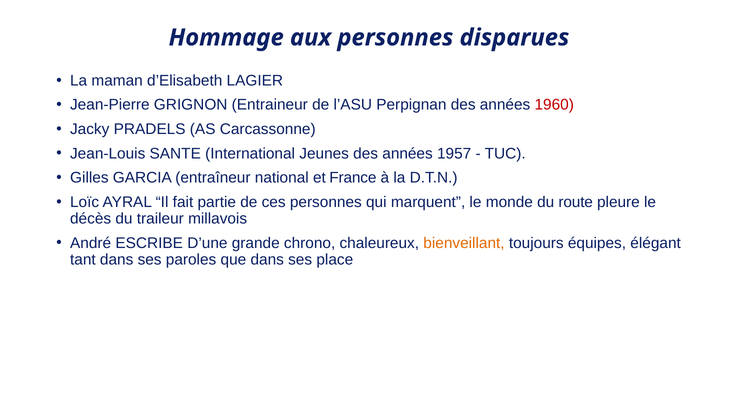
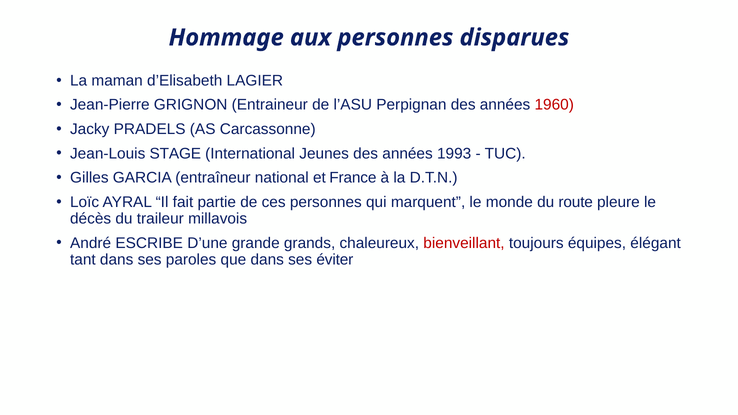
SANTE: SANTE -> STAGE
1957: 1957 -> 1993
chrono: chrono -> grands
bienveillant colour: orange -> red
place: place -> éviter
